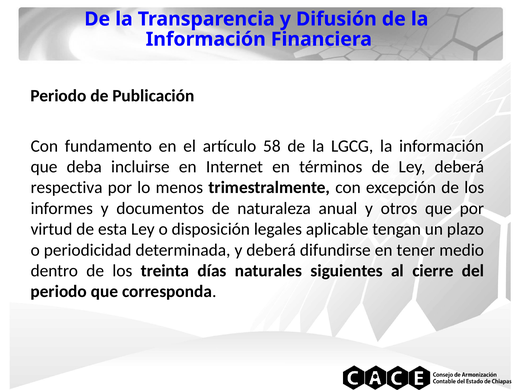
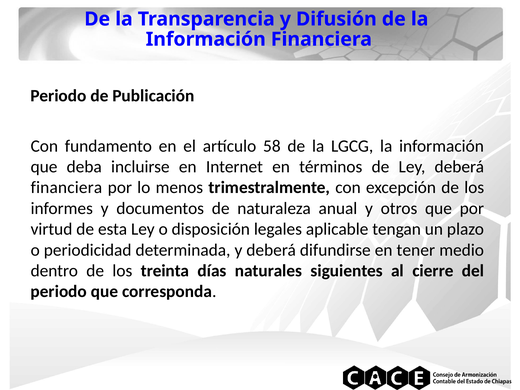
respectiva at (67, 188): respectiva -> financiera
